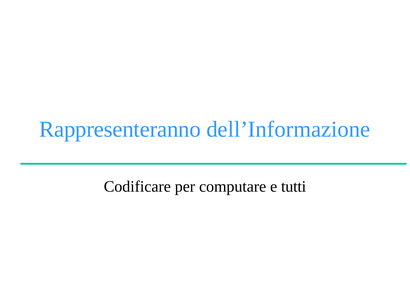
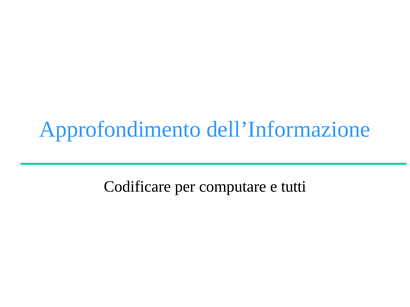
Rappresenteranno: Rappresenteranno -> Approfondimento
